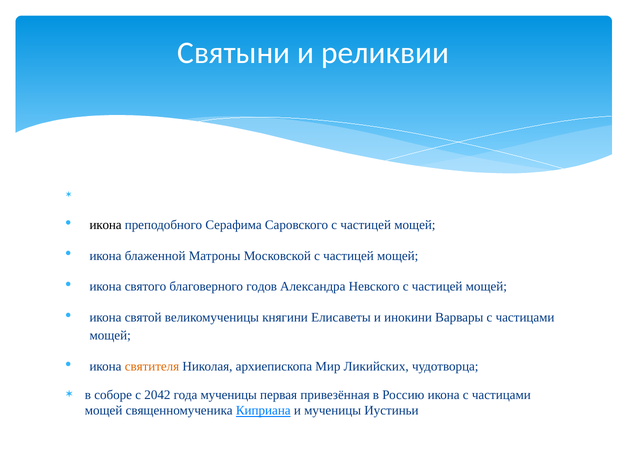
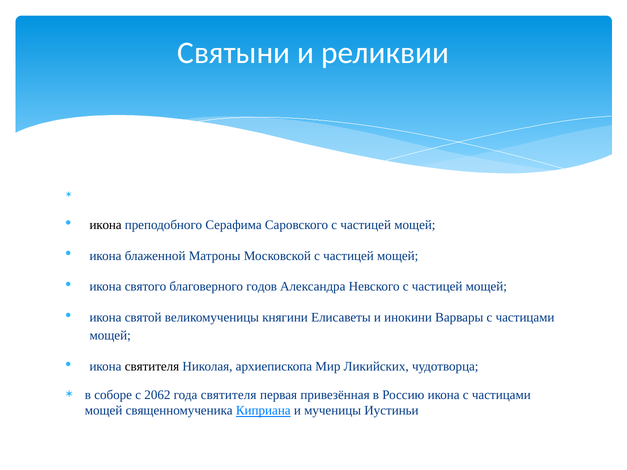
святителя at (152, 367) colour: orange -> black
2042: 2042 -> 2062
года мученицы: мученицы -> святителя
